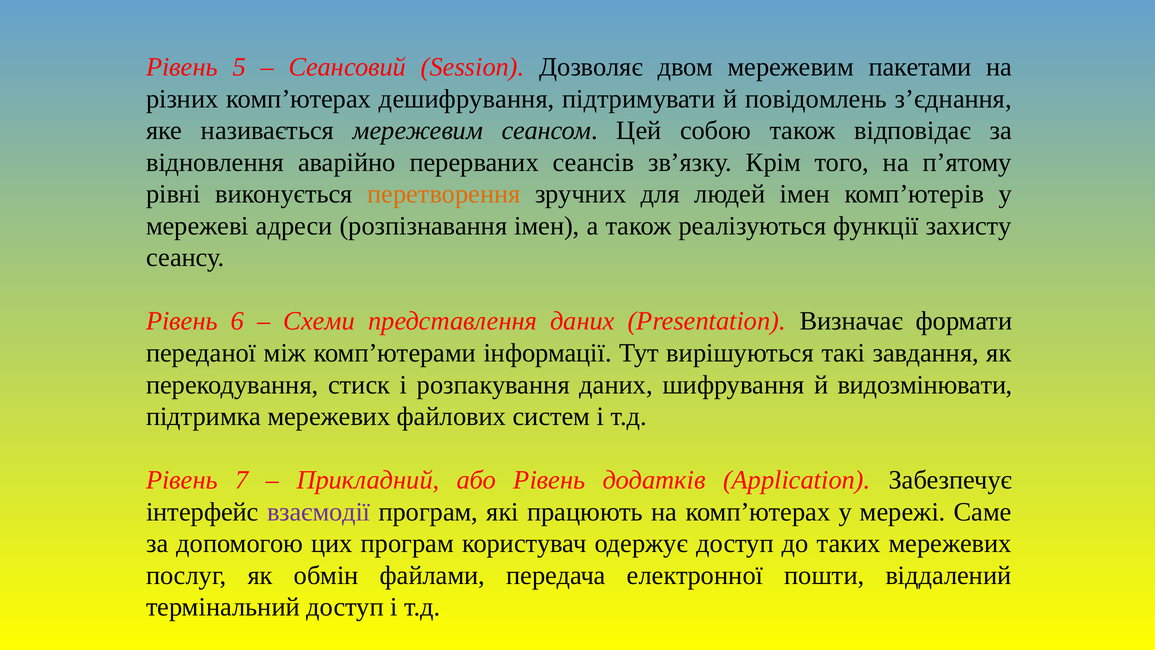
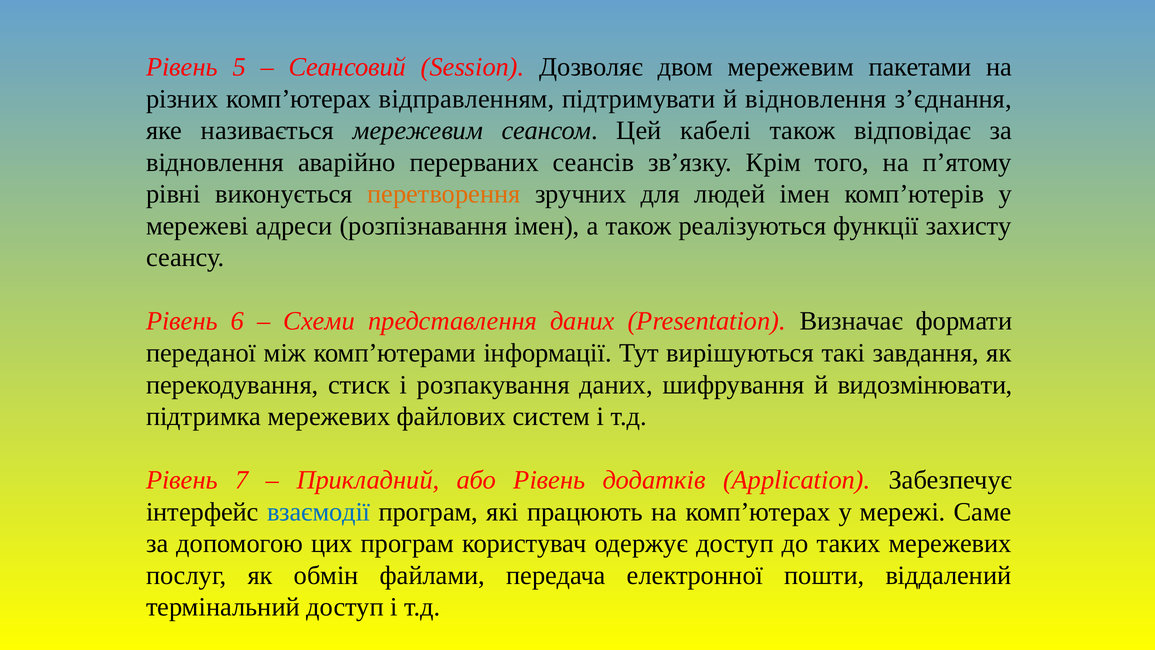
дешифрування: дешифрування -> відправленням
й повідомлень: повідомлень -> відновлення
собою: собою -> кабелі
взаємодії colour: purple -> blue
